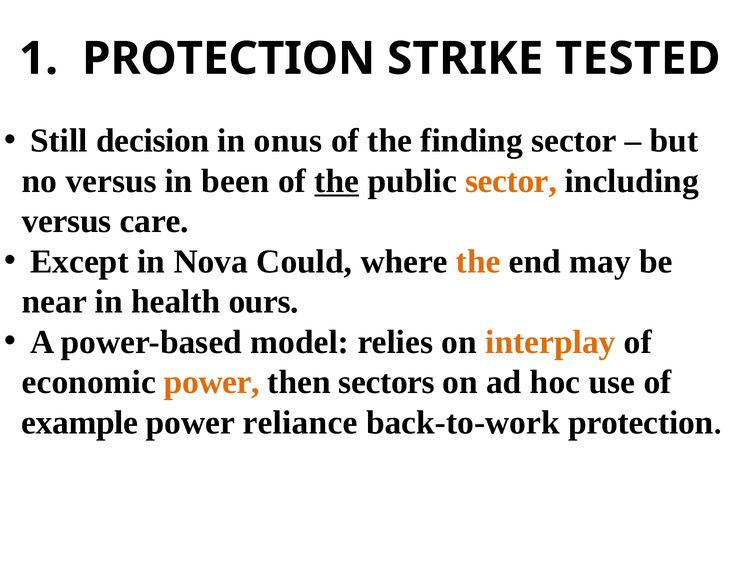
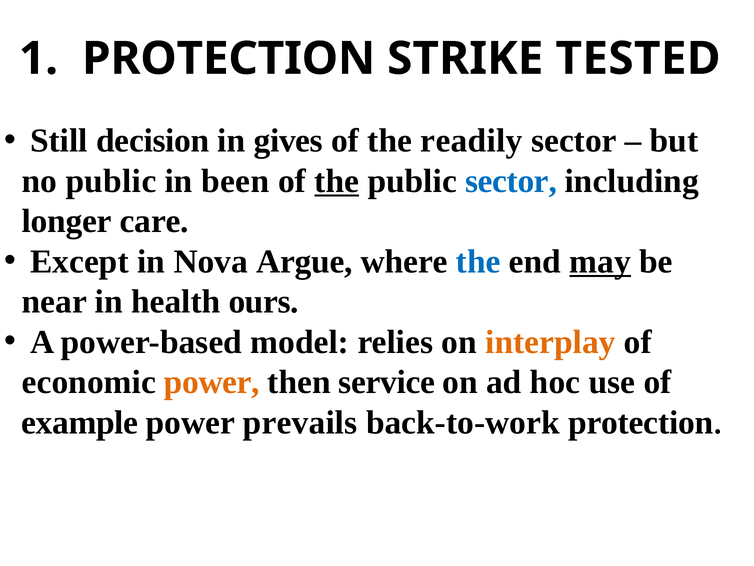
onus: onus -> gives
finding: finding -> readily
no versus: versus -> public
sector at (511, 181) colour: orange -> blue
versus at (67, 221): versus -> longer
Could: Could -> Argue
the at (478, 261) colour: orange -> blue
may underline: none -> present
sectors: sectors -> service
reliance: reliance -> prevails
